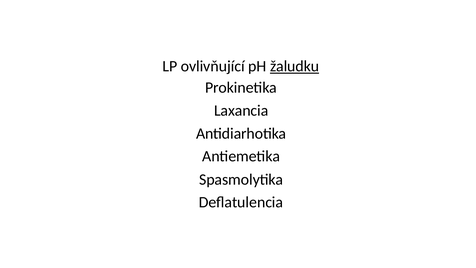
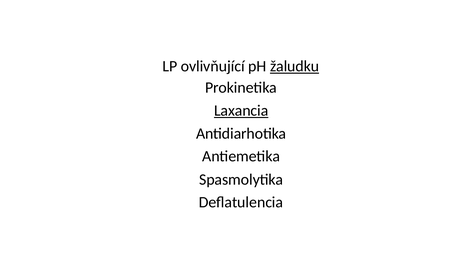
Laxancia underline: none -> present
